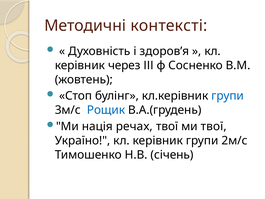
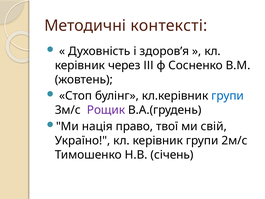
Рощик colour: blue -> purple
речах: речах -> право
ми твої: твої -> свій
